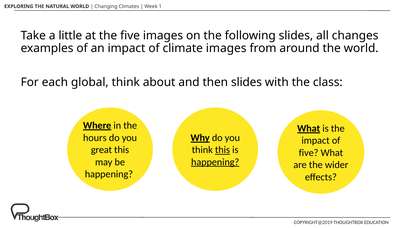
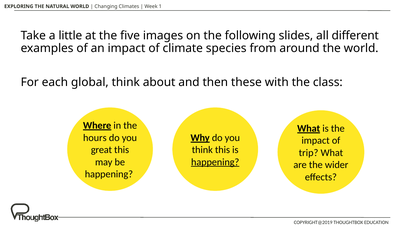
changes: changes -> different
climate images: images -> species
then slides: slides -> these
this at (223, 149) underline: present -> none
five at (309, 152): five -> trip
